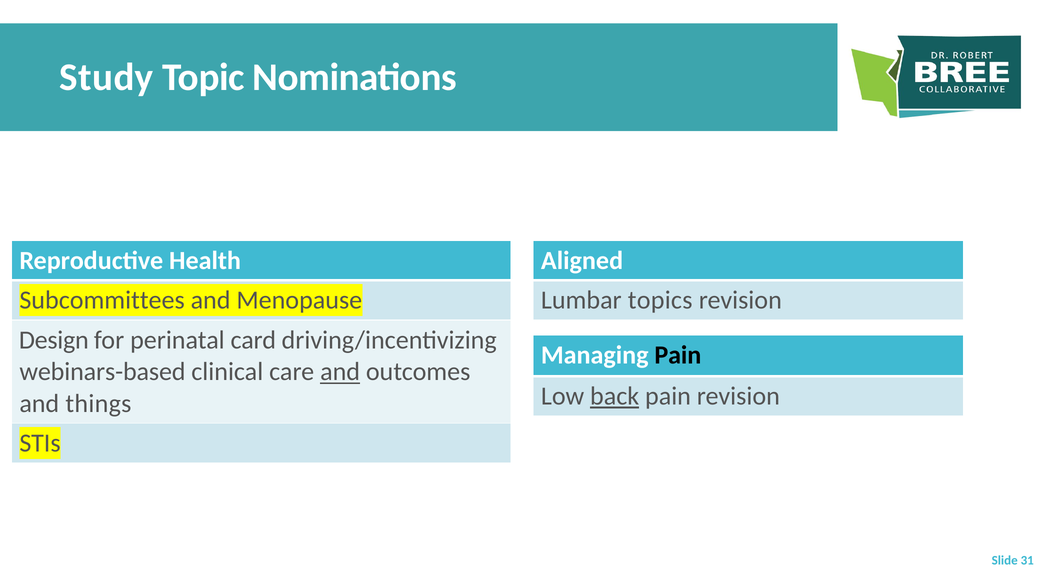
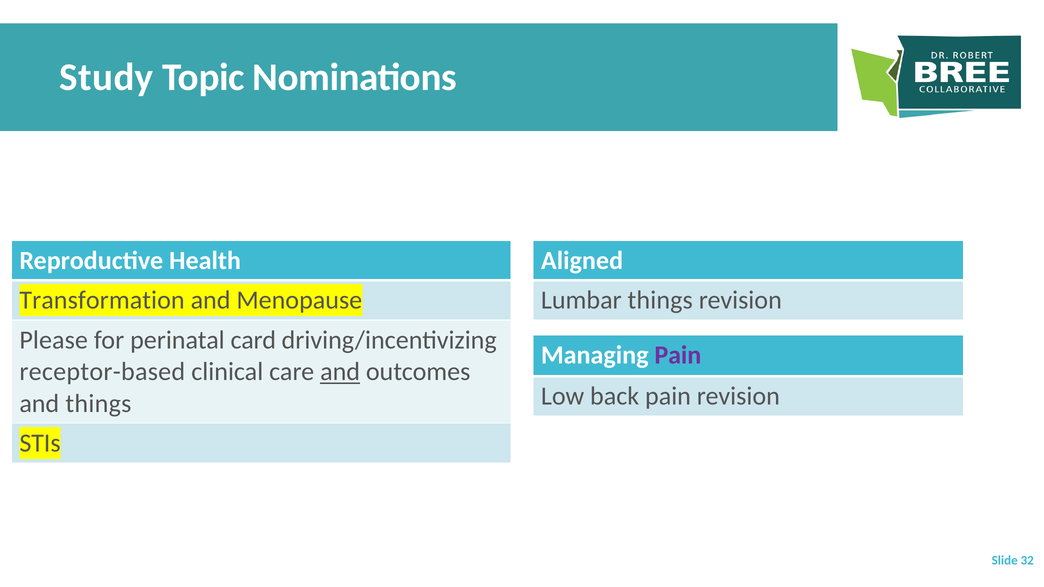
Subcommittees: Subcommittees -> Transformation
Lumbar topics: topics -> things
Design: Design -> Please
Pain at (678, 355) colour: black -> purple
webinars-based: webinars-based -> receptor-based
back underline: present -> none
31: 31 -> 32
